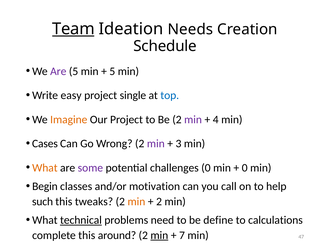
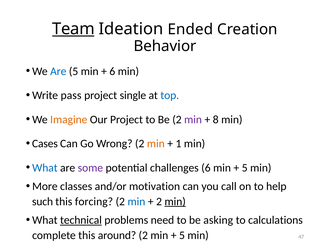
Needs: Needs -> Ended
Schedule: Schedule -> Behavior
Are at (58, 71) colour: purple -> blue
5 at (112, 71): 5 -> 6
easy: easy -> pass
4: 4 -> 8
min at (156, 143) colour: purple -> orange
3: 3 -> 1
What at (45, 167) colour: orange -> blue
challenges 0: 0 -> 6
0 at (245, 167): 0 -> 5
Begin: Begin -> More
tweaks: tweaks -> forcing
min at (136, 201) colour: orange -> blue
min at (175, 201) underline: none -> present
define: define -> asking
min at (159, 235) underline: present -> none
7 at (182, 235): 7 -> 5
